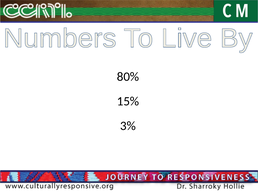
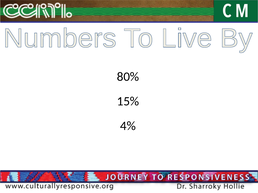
3%: 3% -> 4%
